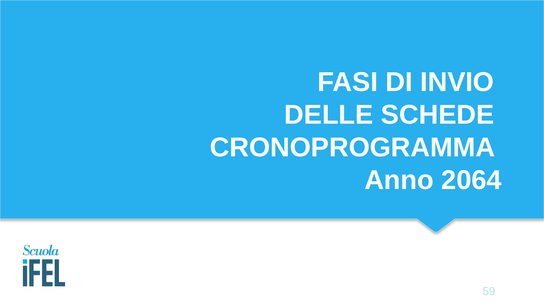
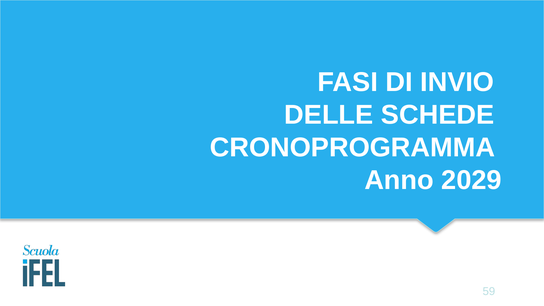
2064: 2064 -> 2029
